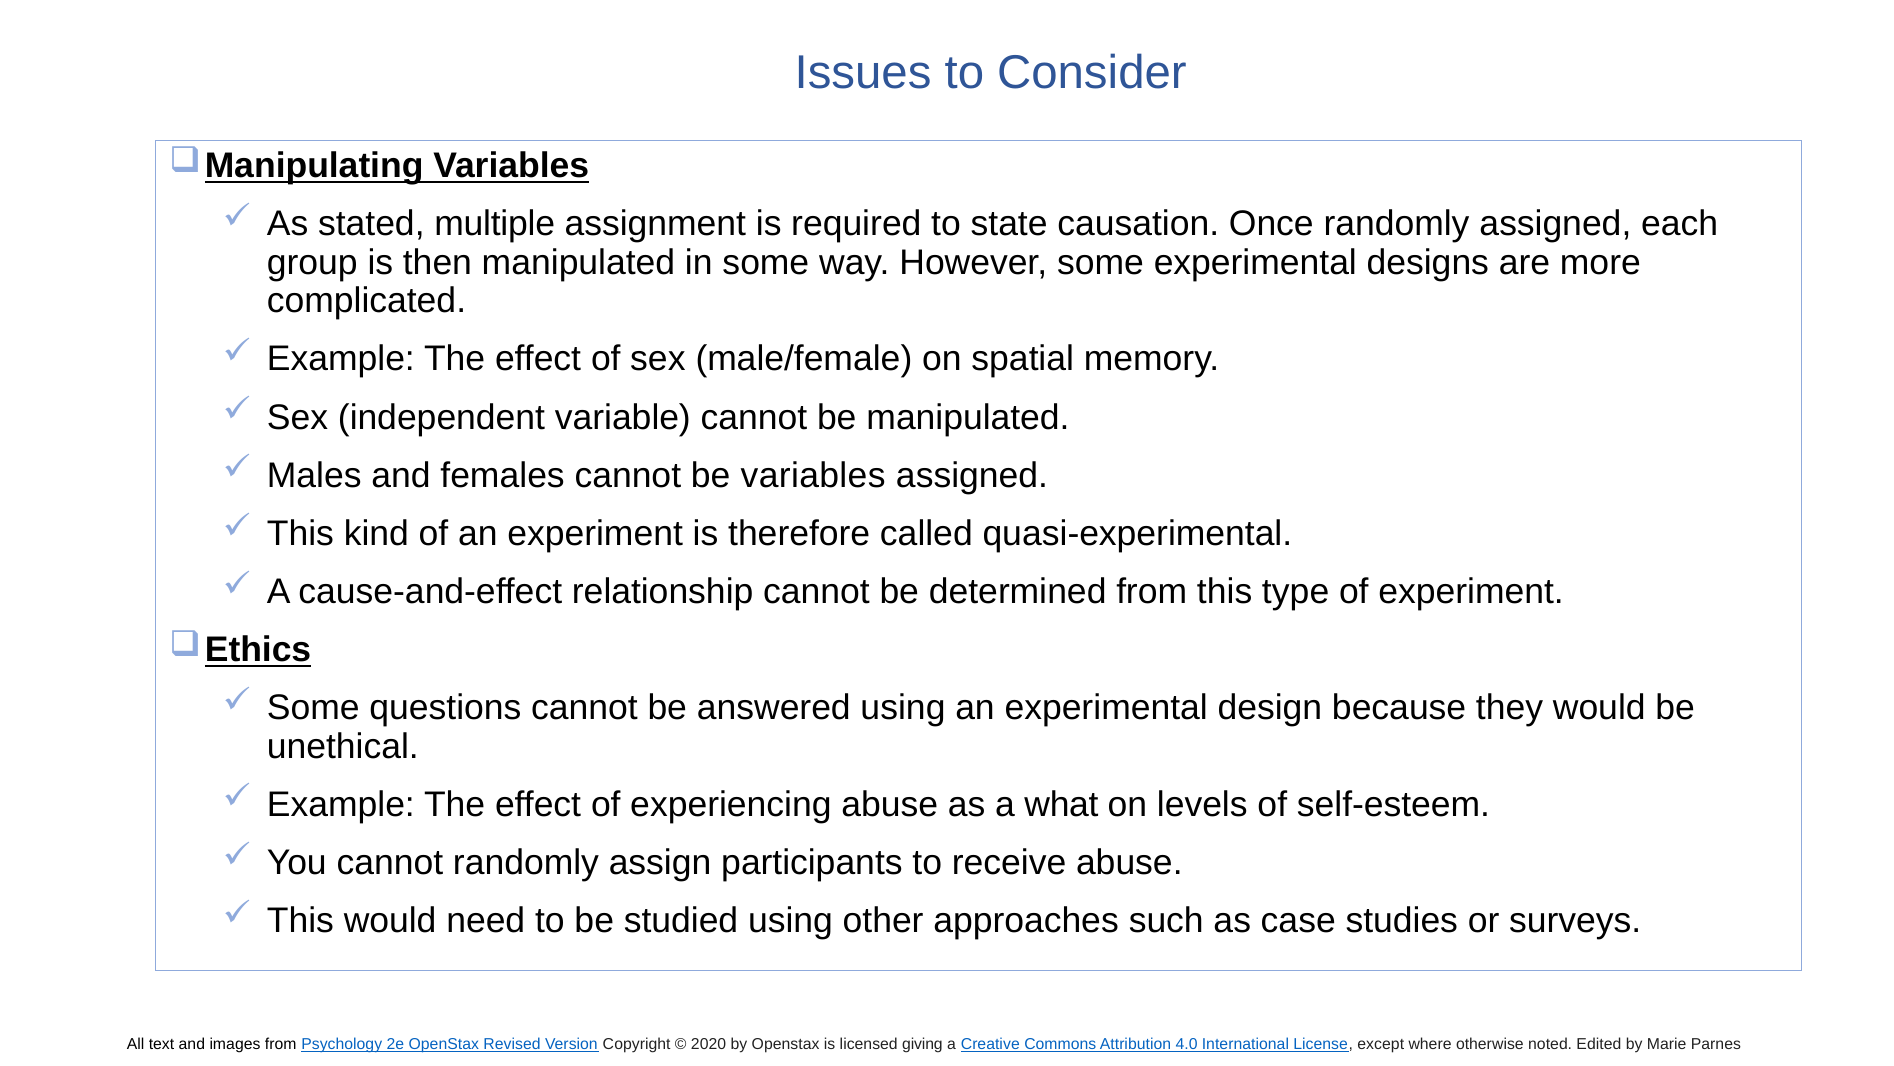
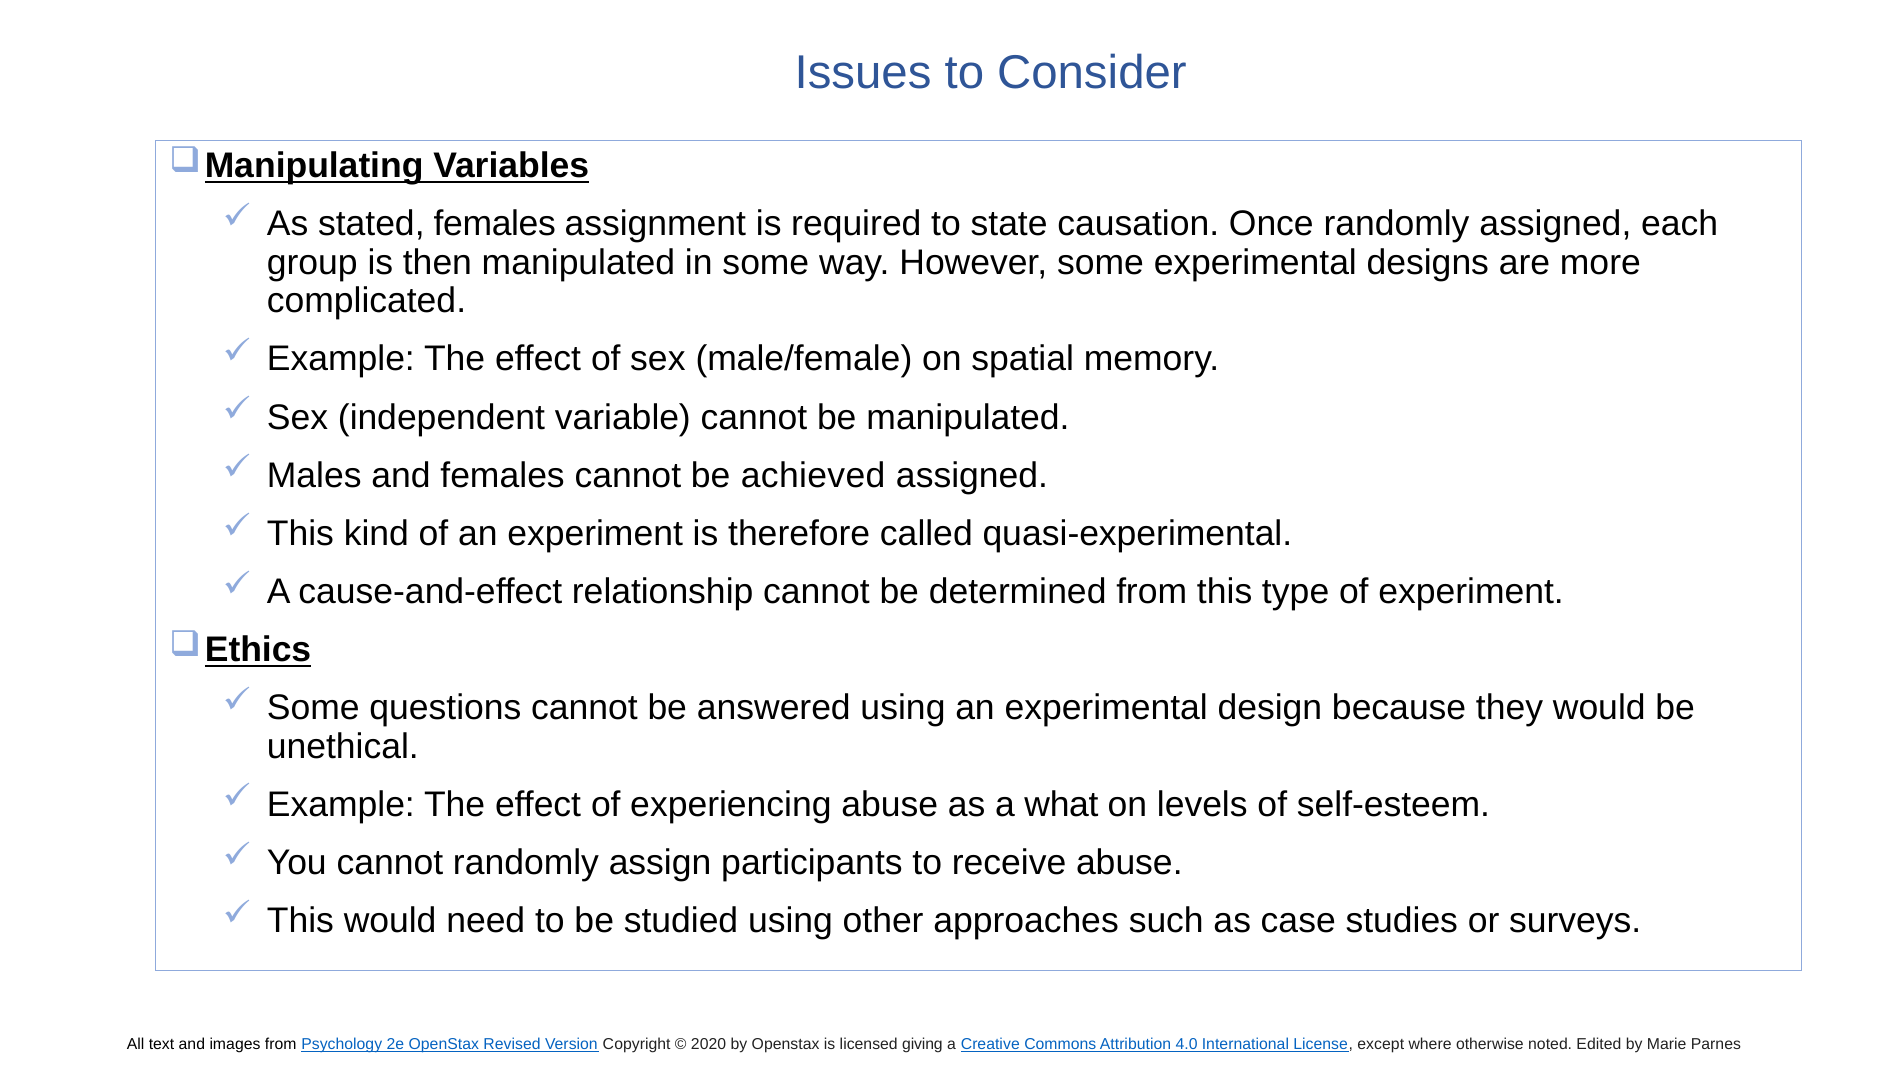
stated multiple: multiple -> females
be variables: variables -> achieved
